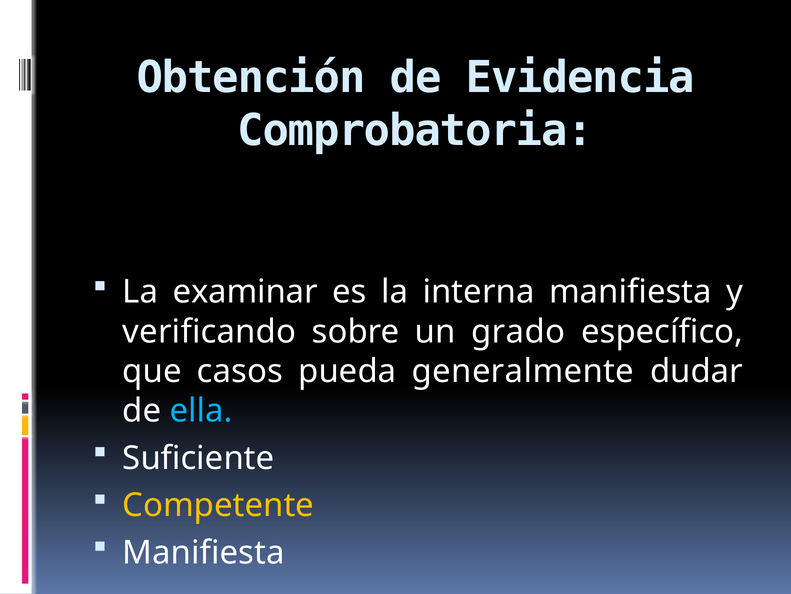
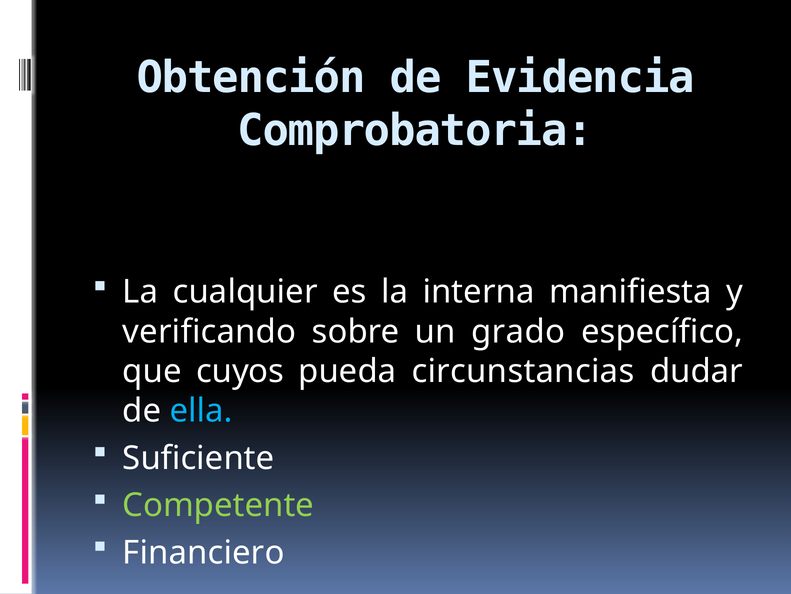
examinar: examinar -> cualquier
casos: casos -> cuyos
generalmente: generalmente -> circunstancias
Competente colour: yellow -> light green
Manifiesta at (204, 552): Manifiesta -> Financiero
